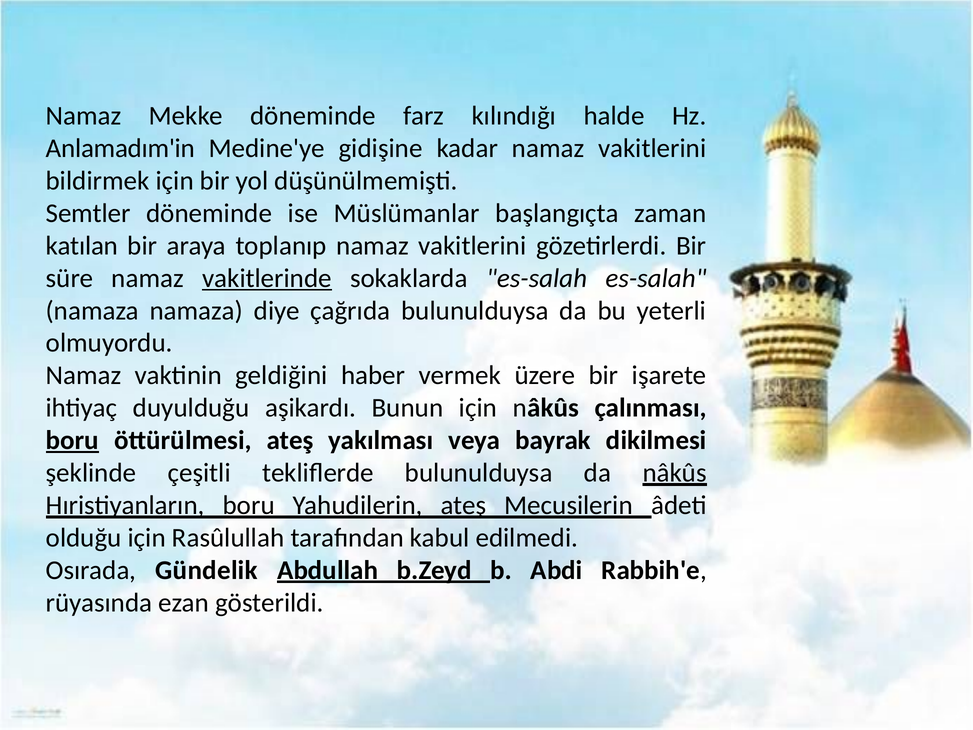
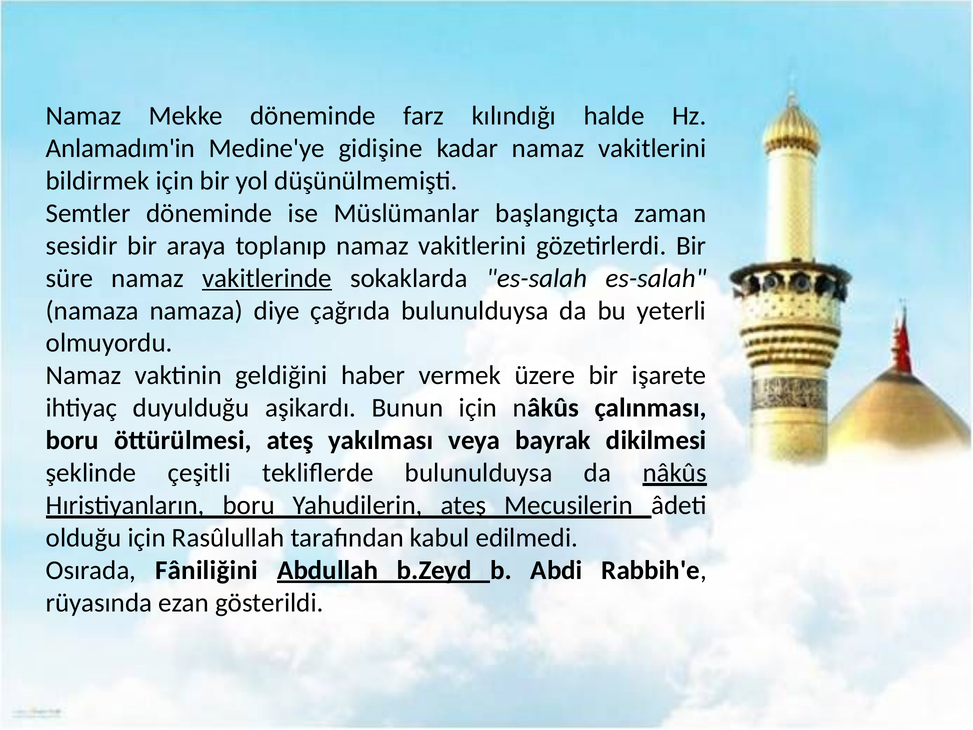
katılan: katılan -> sesidir
boru at (72, 440) underline: present -> none
Gündelik: Gündelik -> Fâniliğini
